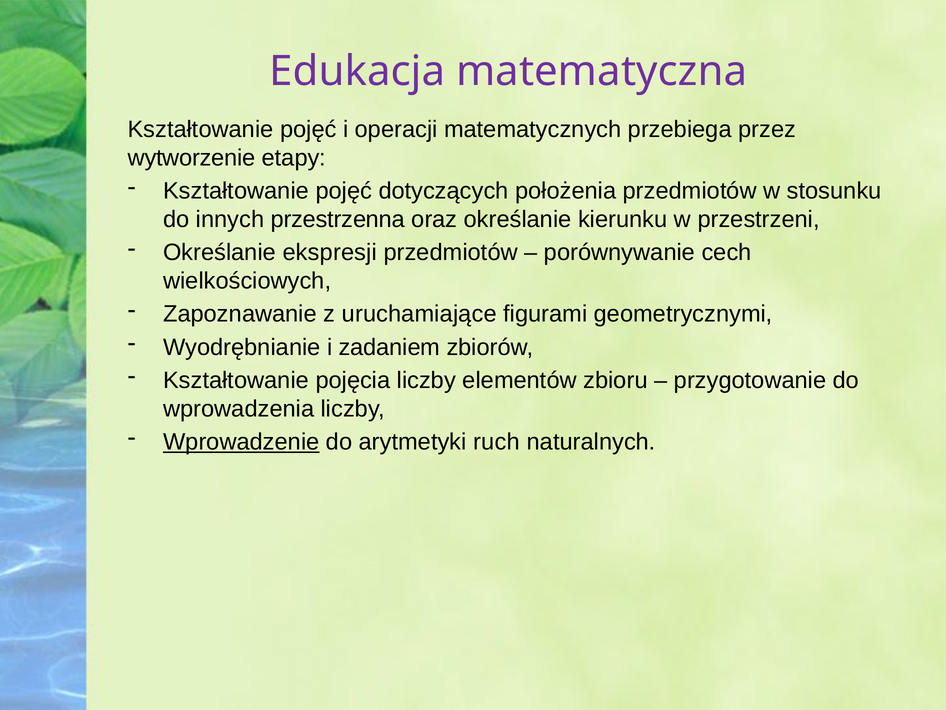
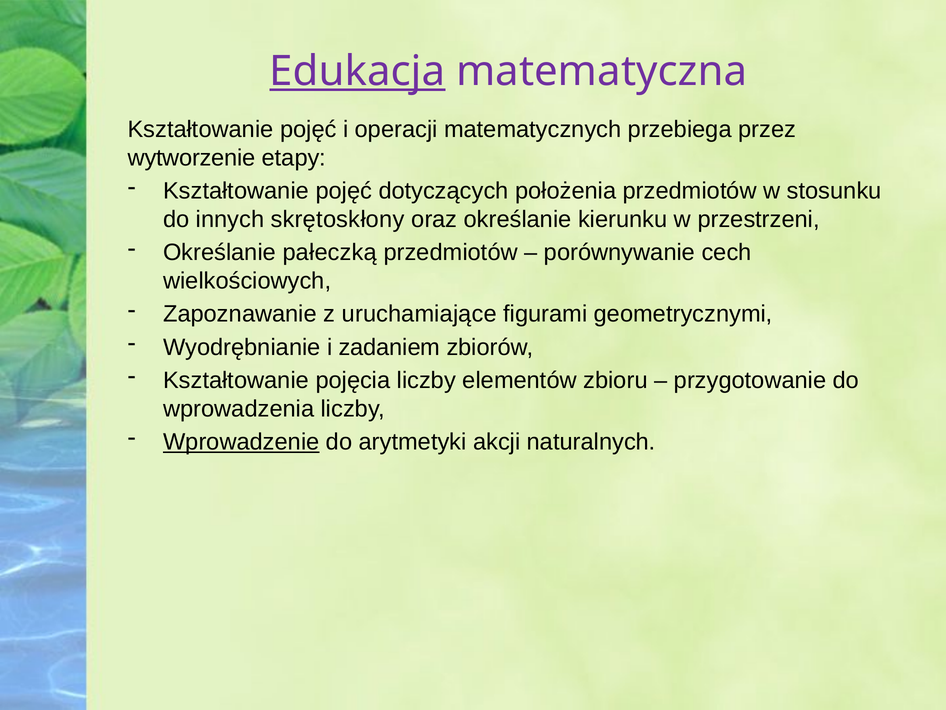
Edukacja underline: none -> present
przestrzenna: przestrzenna -> skrętoskłony
ekspresji: ekspresji -> pałeczką
ruch: ruch -> akcji
